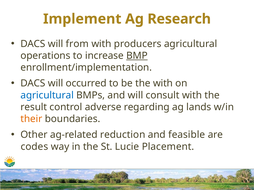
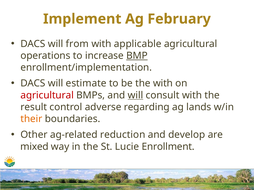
Research: Research -> February
producers: producers -> applicable
occurred: occurred -> estimate
agricultural at (47, 95) colour: blue -> red
will at (135, 95) underline: none -> present
feasible: feasible -> develop
codes: codes -> mixed
Placement: Placement -> Enrollment
